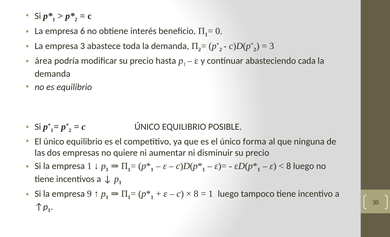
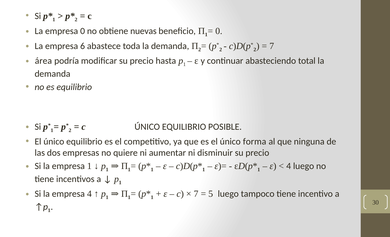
empresa 6: 6 -> 0
interés: interés -> nuevas
empresa 3: 3 -> 6
3 at (272, 46): 3 -> 7
cada: cada -> total
8 at (289, 166): 8 -> 4
empresa 9: 9 -> 4
8 at (196, 194): 8 -> 7
1 at (211, 194): 1 -> 5
